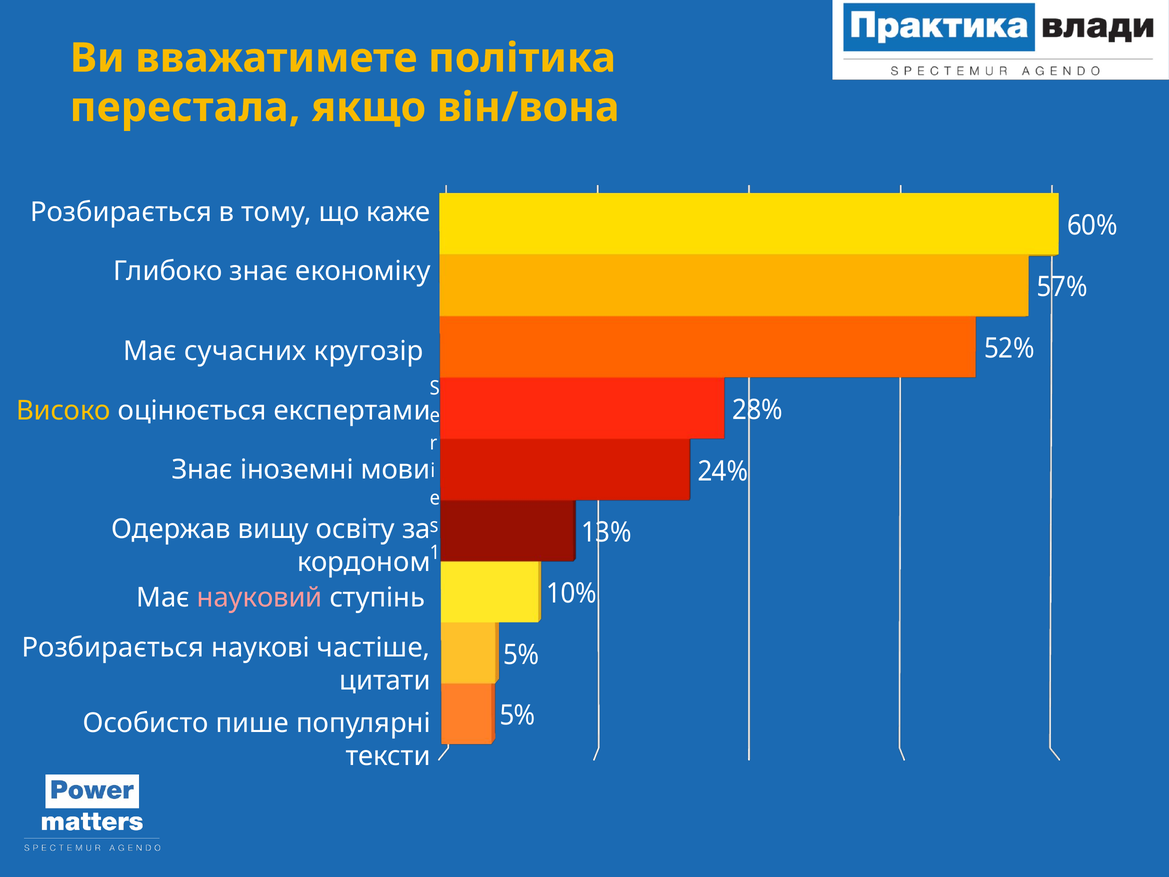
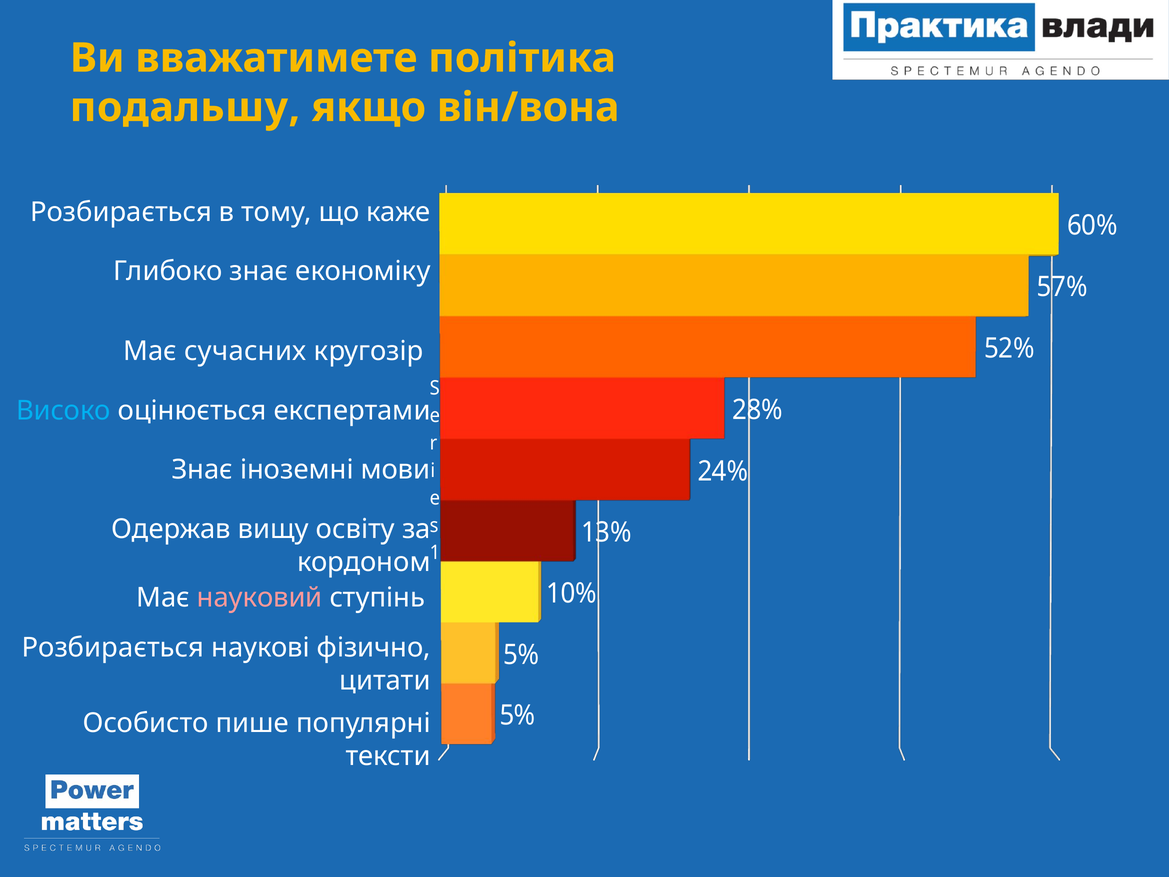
перестала: перестала -> подальшу
Високо colour: yellow -> light blue
частіше: частіше -> фізично
